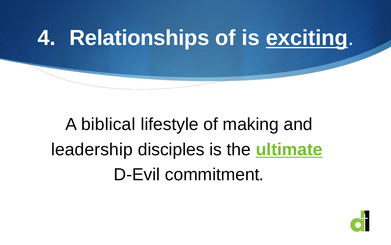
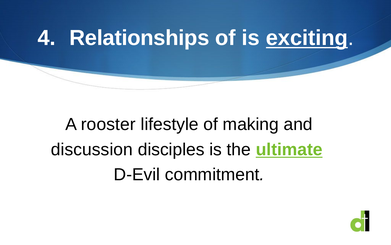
biblical: biblical -> rooster
leadership: leadership -> discussion
